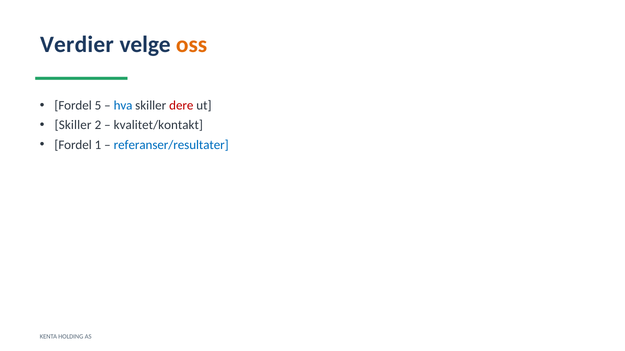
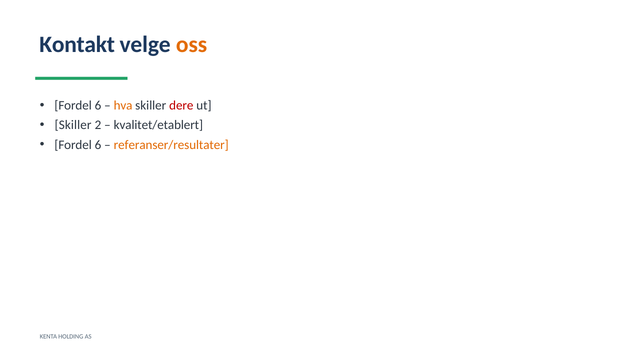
Verdier: Verdier -> Kontakt
5 at (98, 106): 5 -> 6
hva colour: blue -> orange
kvalitet/kontakt: kvalitet/kontakt -> kvalitet/etablert
1 at (98, 145): 1 -> 6
referanser/resultater colour: blue -> orange
